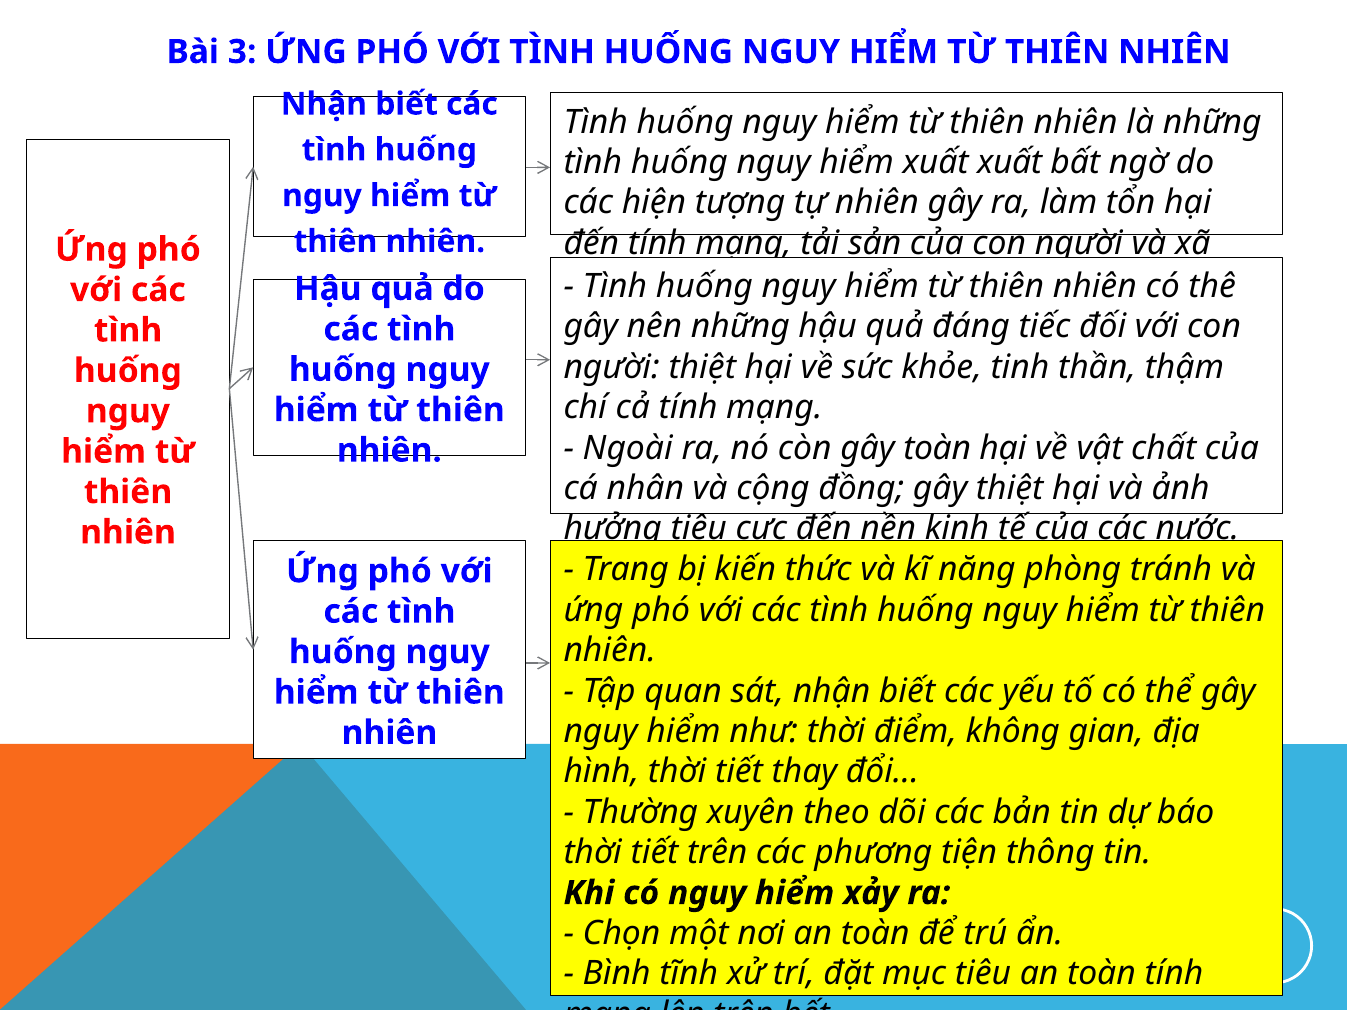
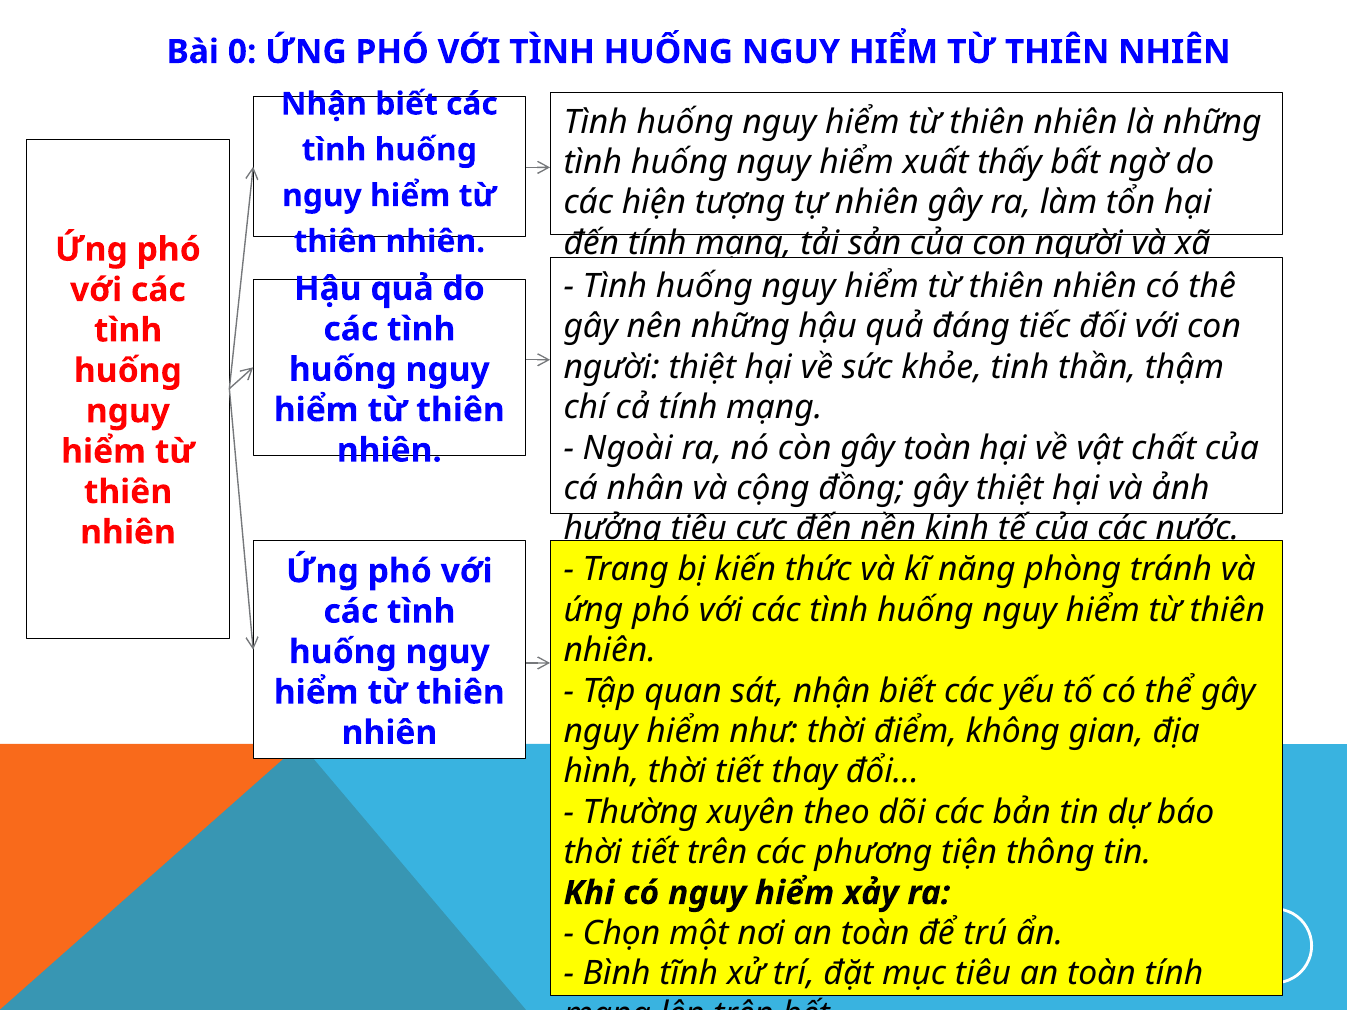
3: 3 -> 0
xuất xuất: xuất -> thấy
